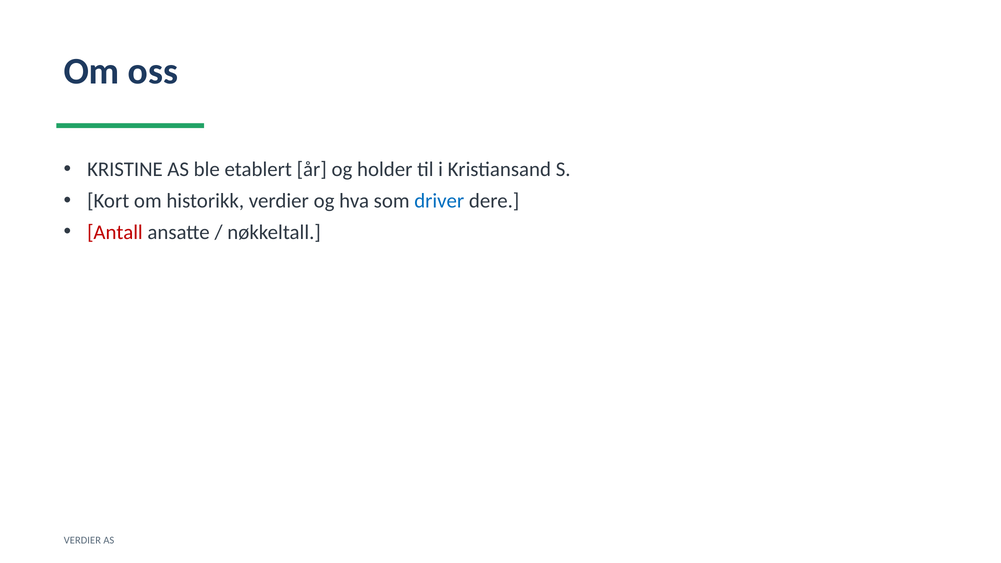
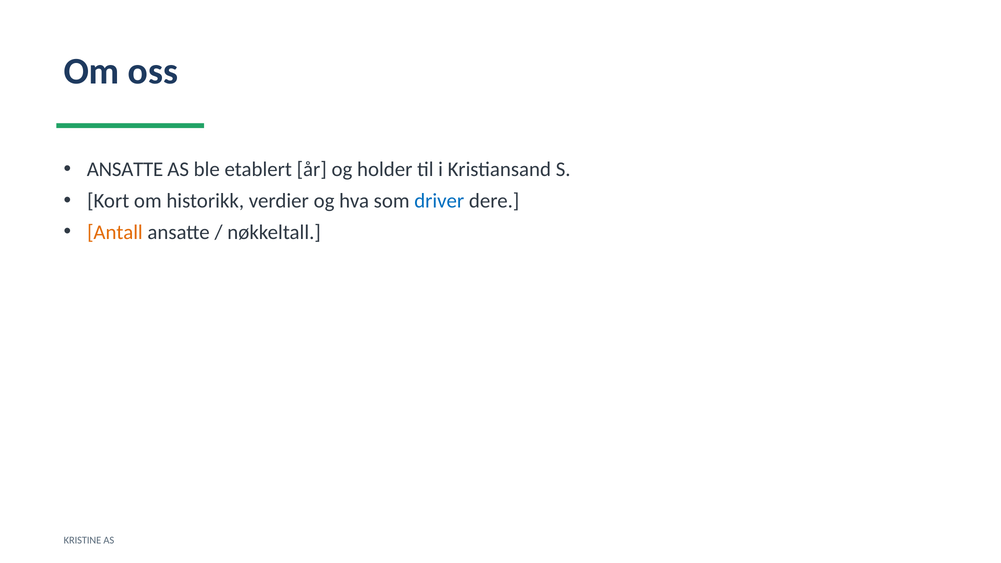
KRISTINE at (125, 170): KRISTINE -> ANSATTE
Antall colour: red -> orange
VERDIER at (82, 540): VERDIER -> KRISTINE
